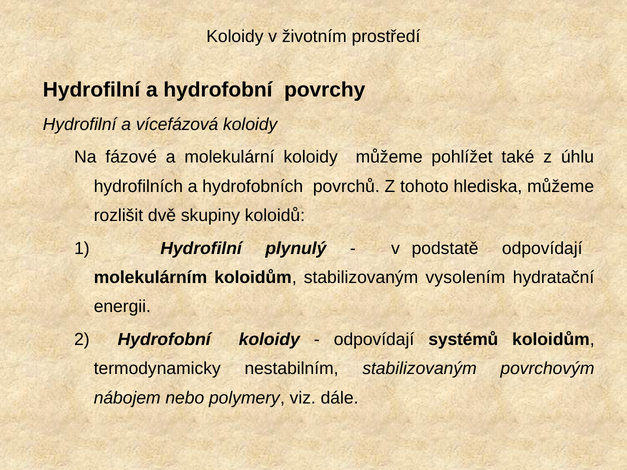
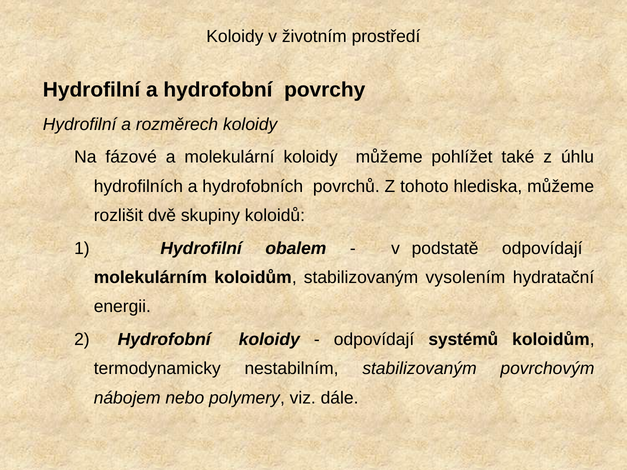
vícefázová: vícefázová -> rozměrech
plynulý: plynulý -> obalem
